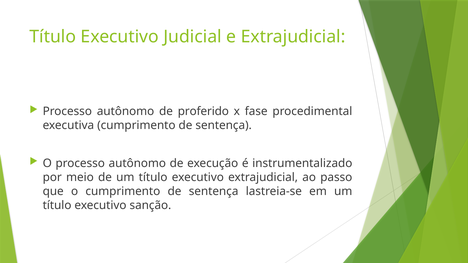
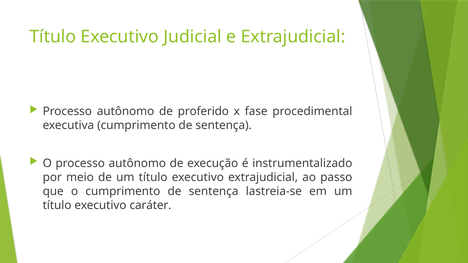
sanção: sanção -> caráter
